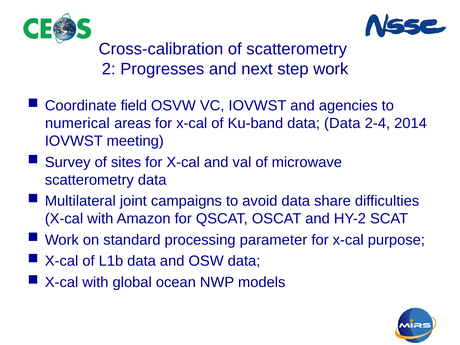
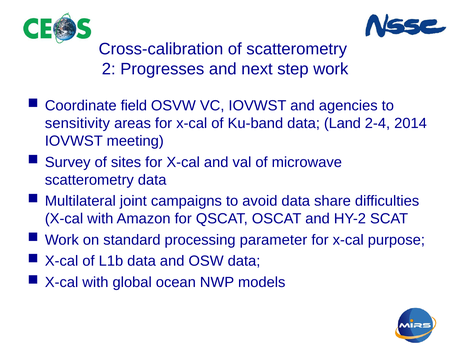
numerical: numerical -> sensitivity
data Data: Data -> Land
